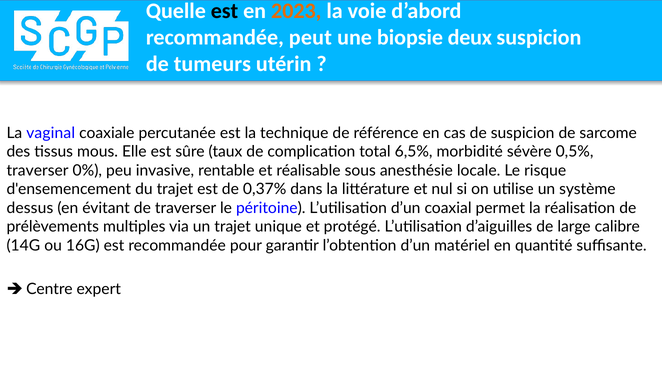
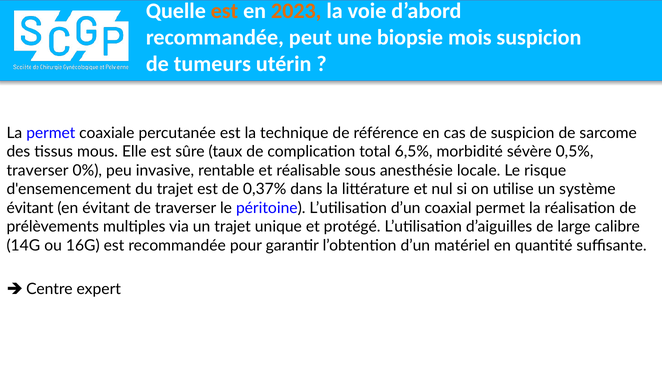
est at (225, 11) colour: black -> orange
deux: deux -> mois
La vaginal: vaginal -> permet
dessus at (30, 208): dessus -> évitant
